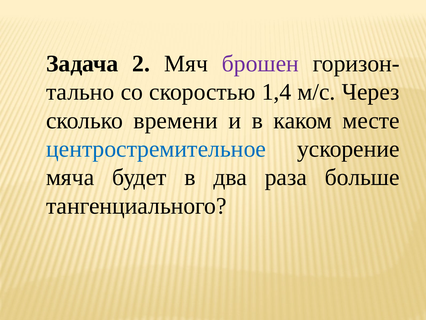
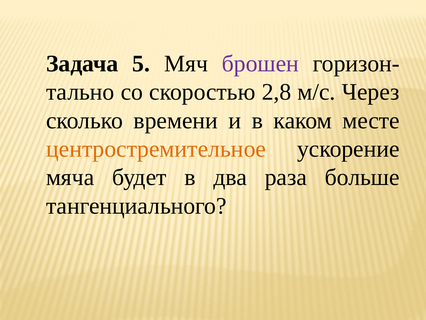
2: 2 -> 5
1,4: 1,4 -> 2,8
центростремительное colour: blue -> orange
